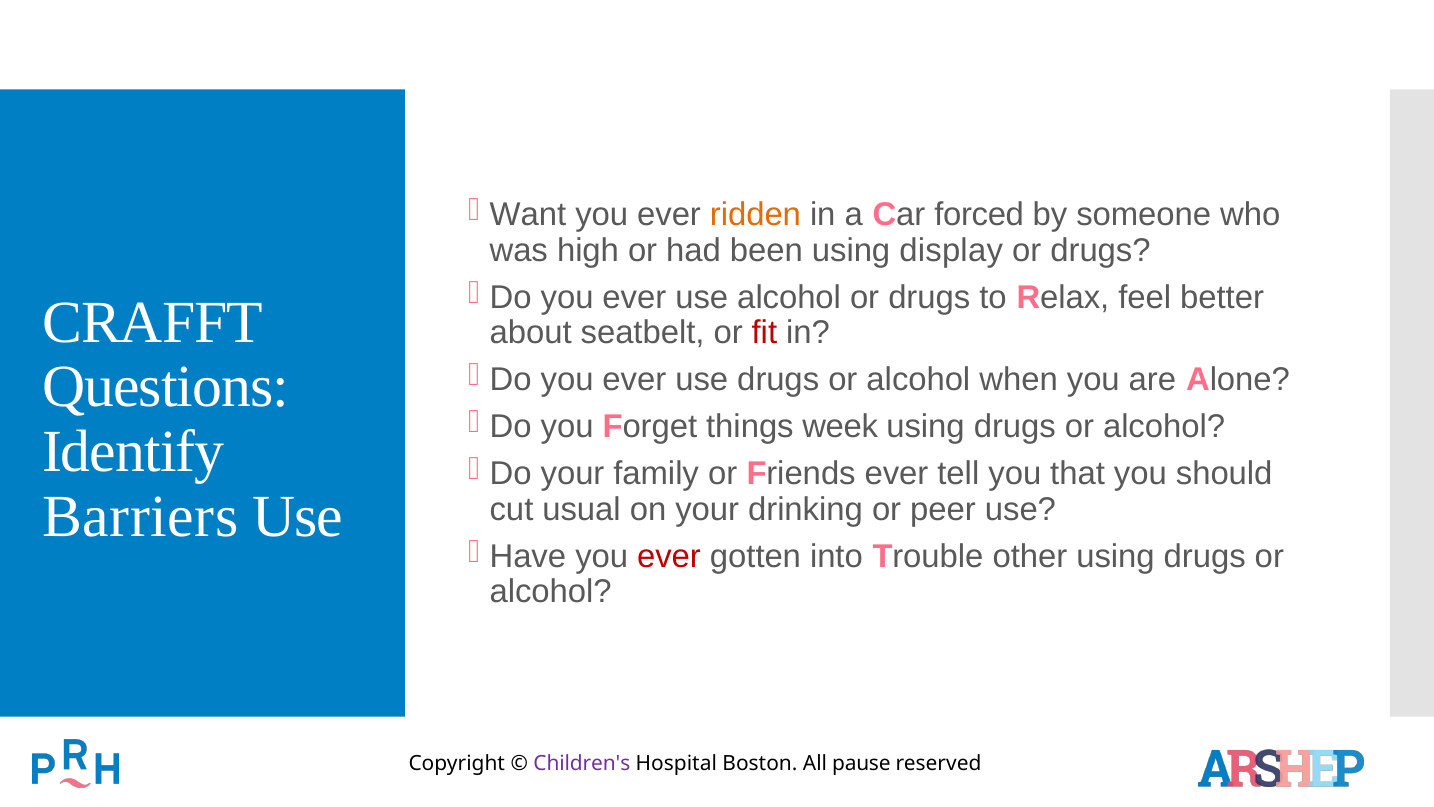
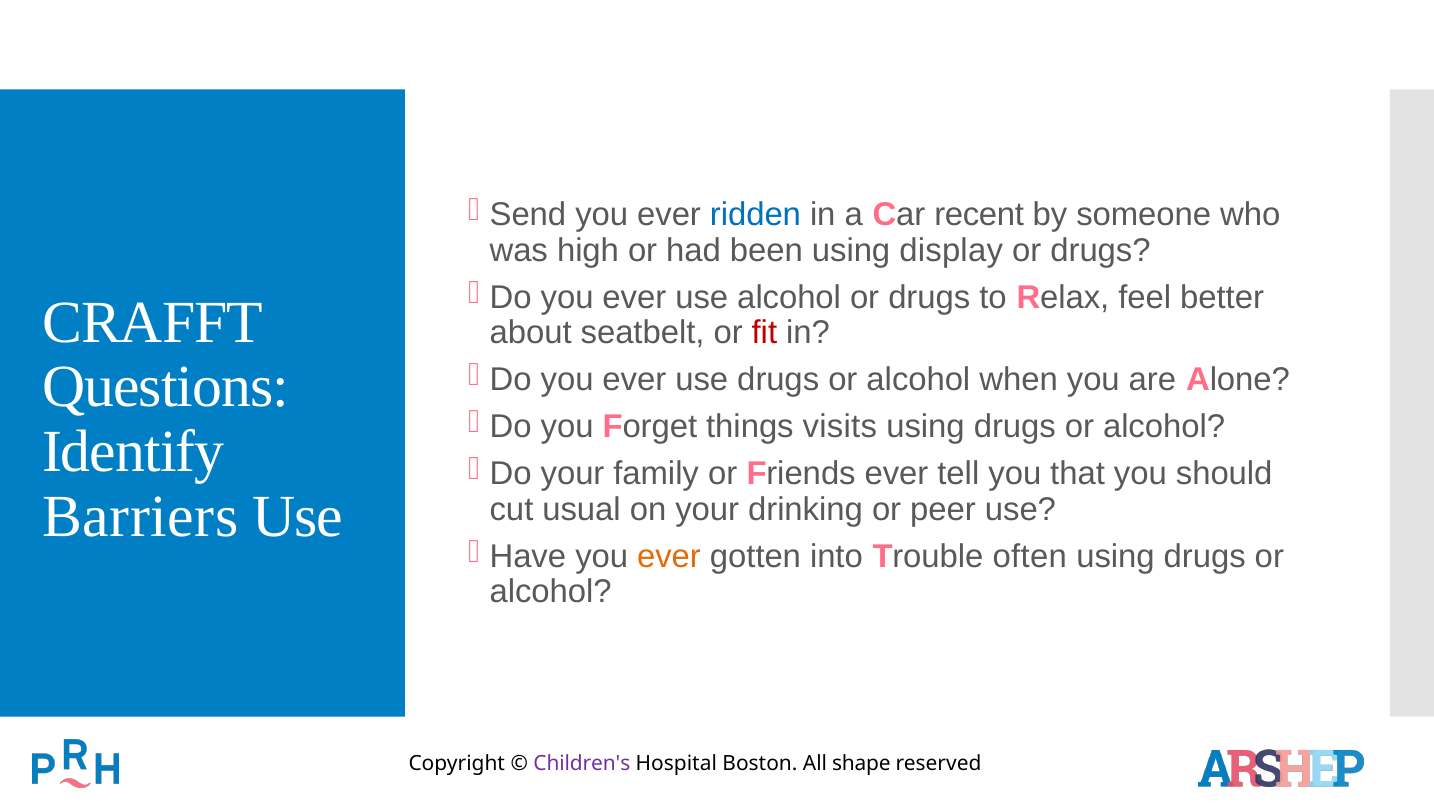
Want: Want -> Send
ridden colour: orange -> blue
forced: forced -> recent
week: week -> visits
ever at (669, 556) colour: red -> orange
other: other -> often
pause: pause -> shape
